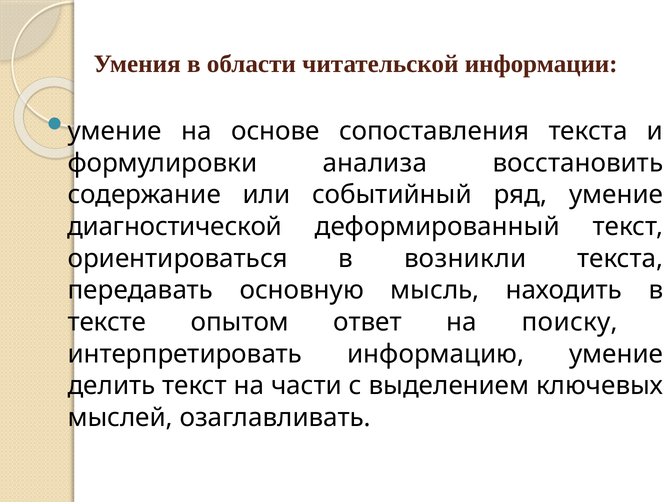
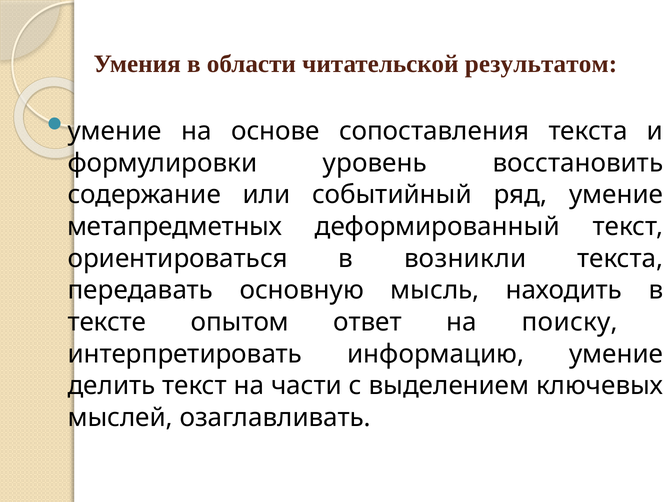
информации: информации -> результатом
анализа: анализа -> уровень
диагностической: диагностической -> метапредметных
